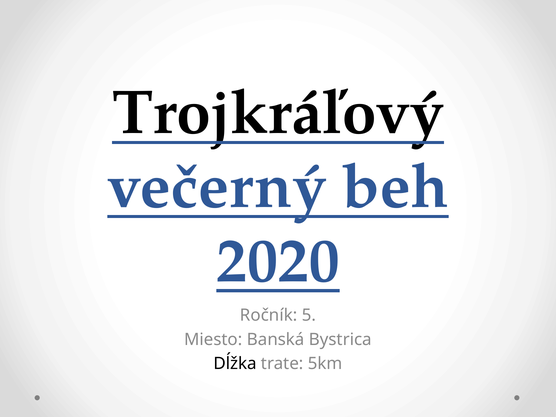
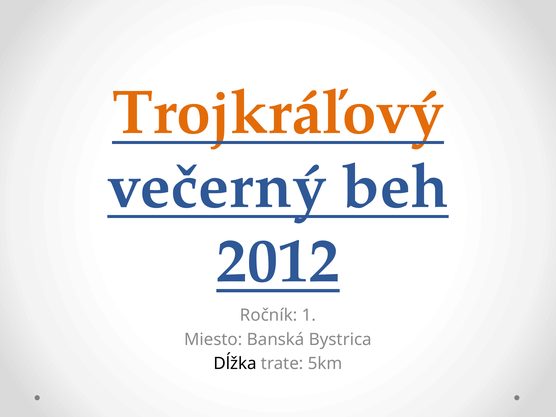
Trojkráľový colour: black -> orange
2020: 2020 -> 2012
5: 5 -> 1
